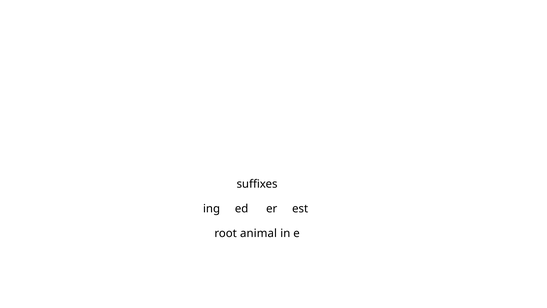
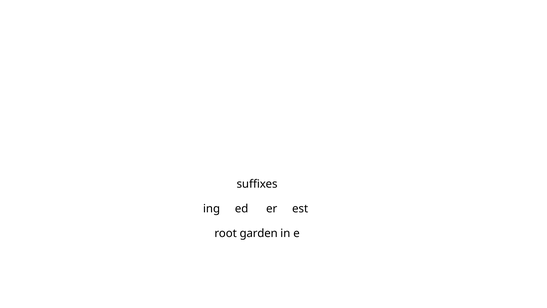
animal: animal -> garden
